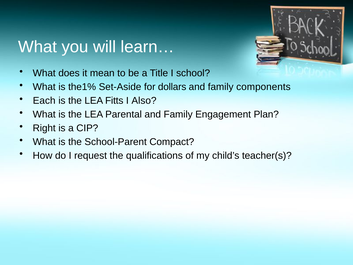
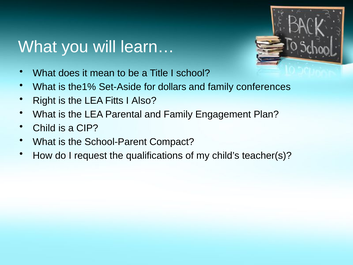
components: components -> conferences
Each: Each -> Right
Right: Right -> Child
